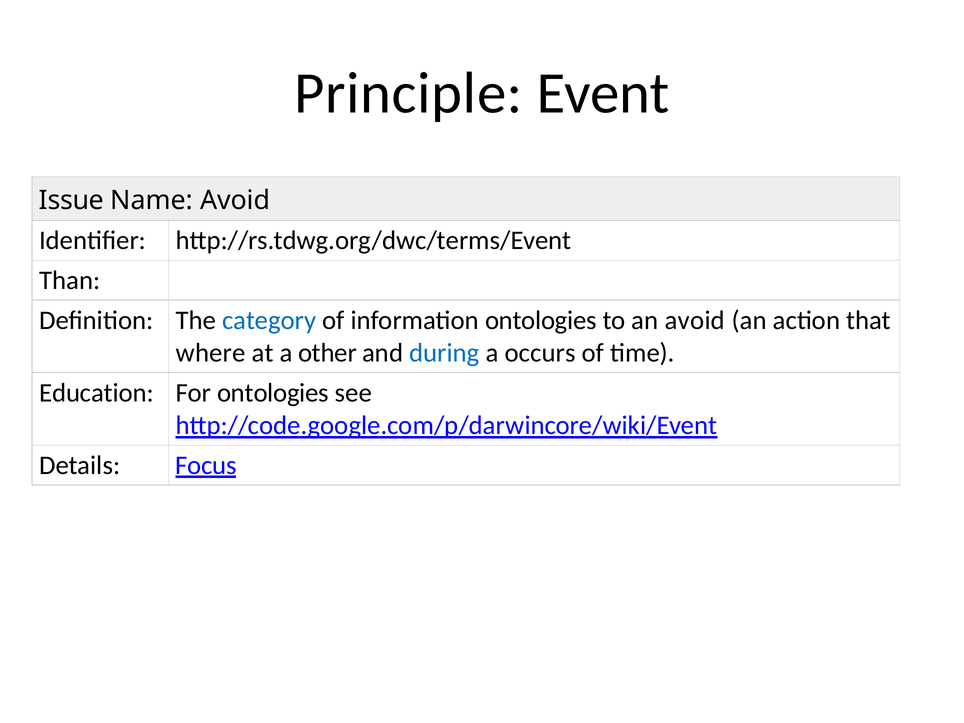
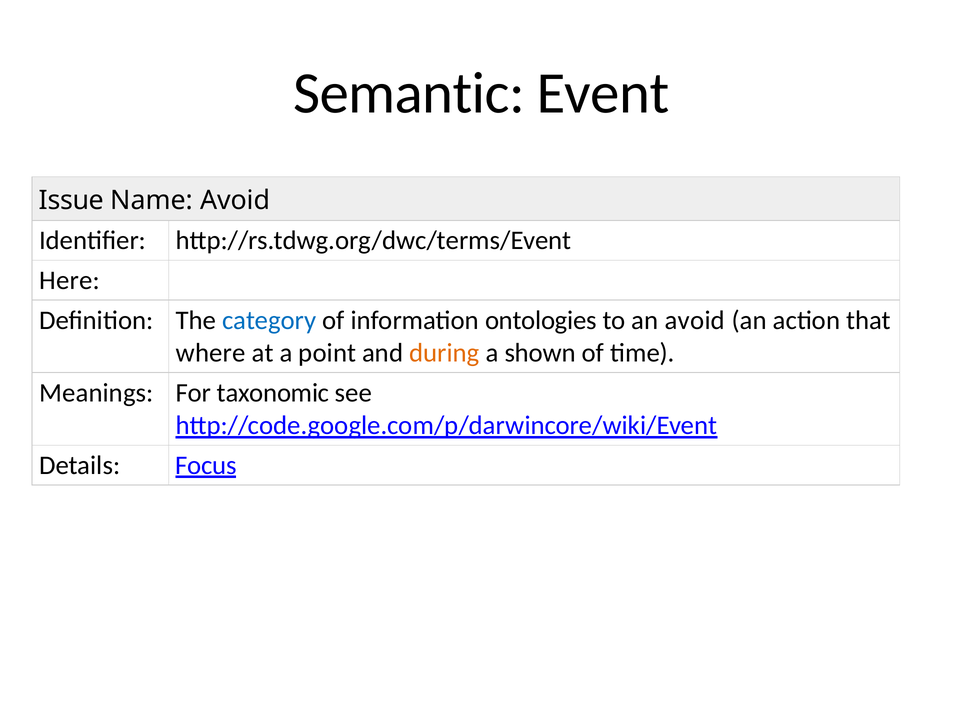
Principle: Principle -> Semantic
Than: Than -> Here
other: other -> point
during colour: blue -> orange
occurs: occurs -> shown
Education: Education -> Meanings
For ontologies: ontologies -> taxonomic
